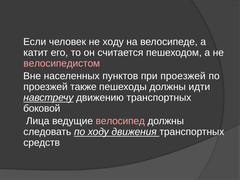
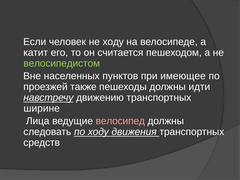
велосипедистом colour: pink -> light green
при проезжей: проезжей -> имеющее
боковой: боковой -> ширине
